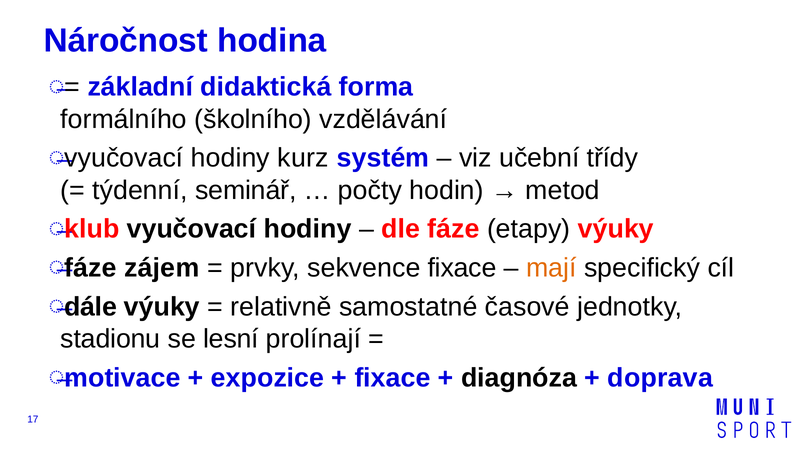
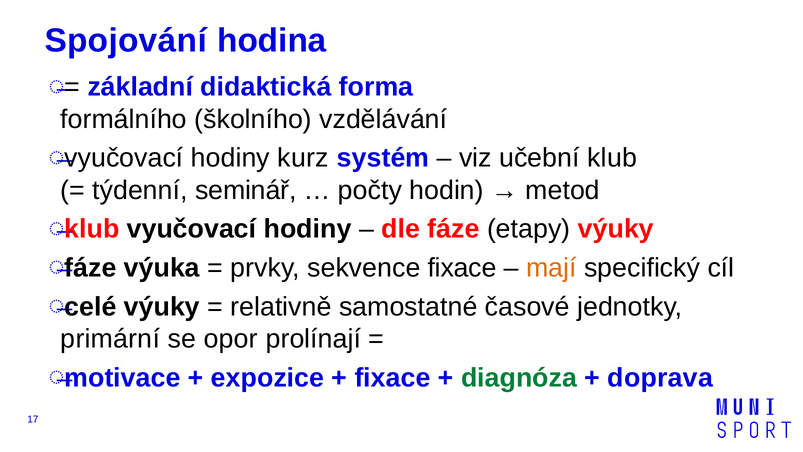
Náročnost: Náročnost -> Spojování
učební třídy: třídy -> klub
zájem: zájem -> výuka
dále: dále -> celé
stadionu: stadionu -> primární
lesní: lesní -> opor
diagnóza colour: black -> green
